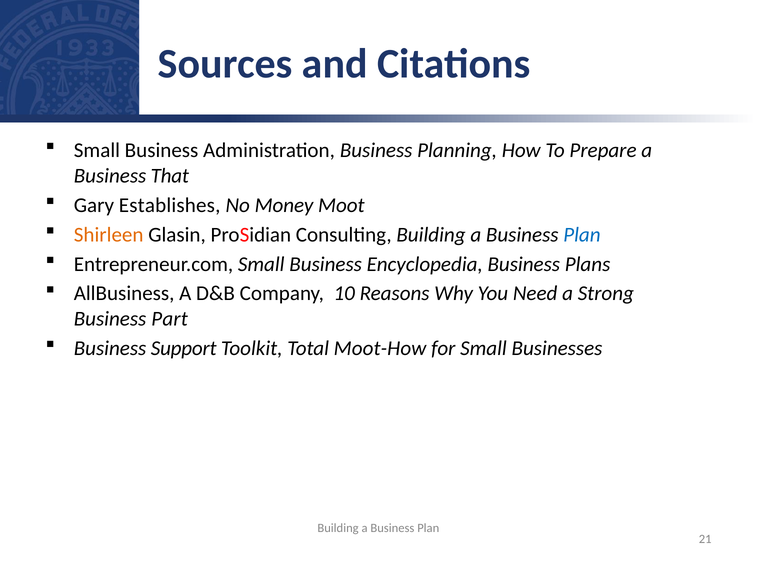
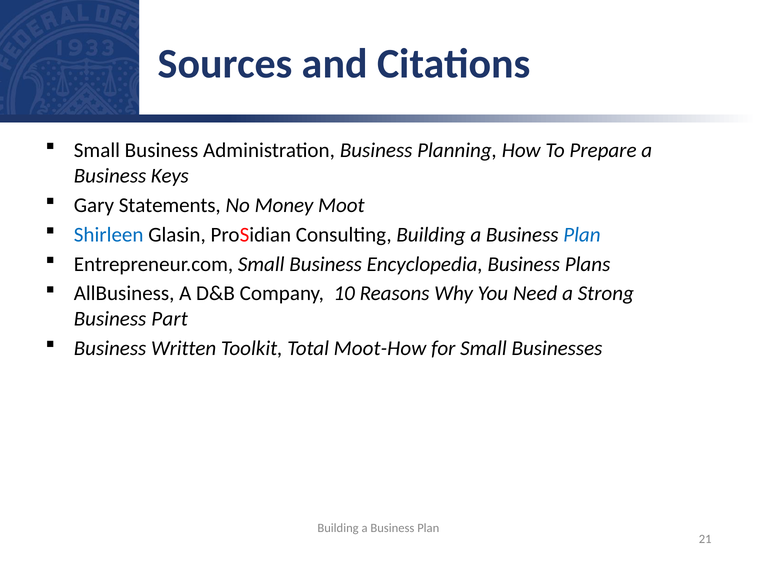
That: That -> Keys
Establishes: Establishes -> Statements
Shirleen colour: orange -> blue
Support: Support -> Written
